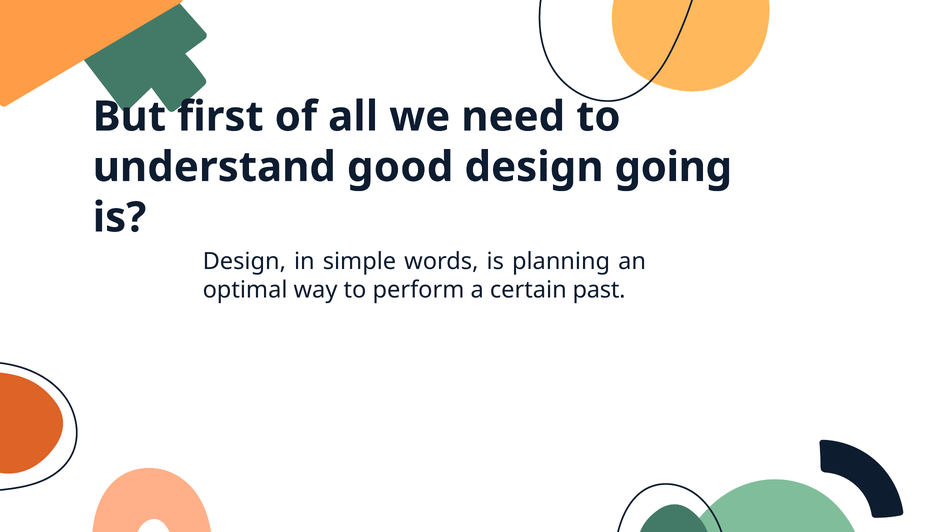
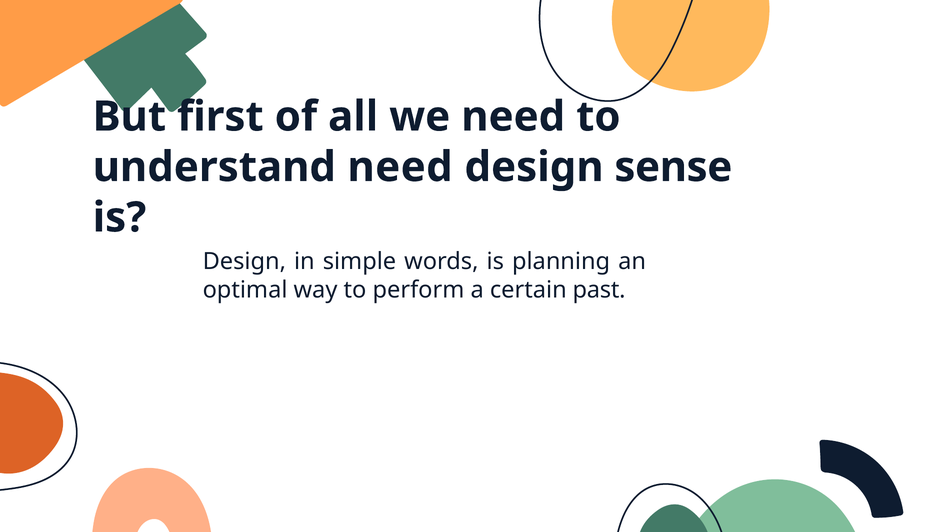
understand good: good -> need
going: going -> sense
